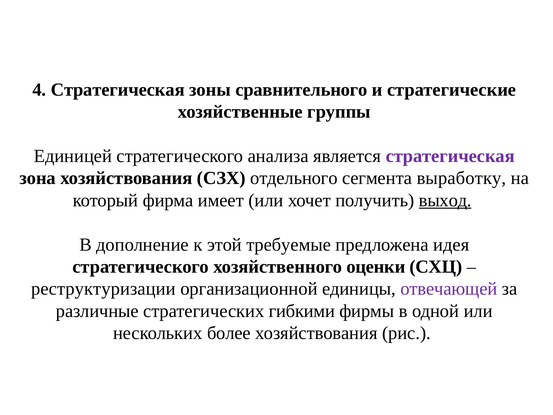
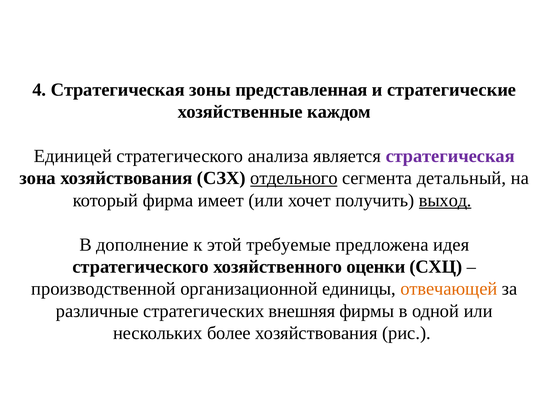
сравнительного: сравнительного -> представленная
группы: группы -> каждом
отдельного underline: none -> present
выработку: выработку -> детальный
реструктуризации: реструктуризации -> производственной
отвечающей colour: purple -> orange
гибкими: гибкими -> внешняя
